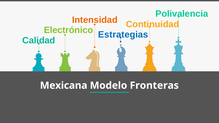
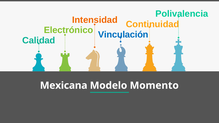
Estrategias: Estrategias -> Vinculación
Fronteras: Fronteras -> Momento
